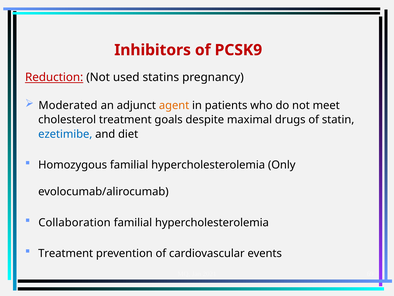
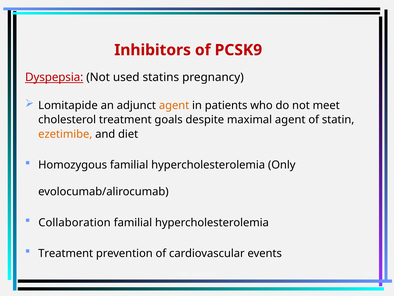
Reduction: Reduction -> Dyspepsia
Moderated: Moderated -> Lomitapide
maximal drugs: drugs -> agent
ezetimibe colour: blue -> orange
